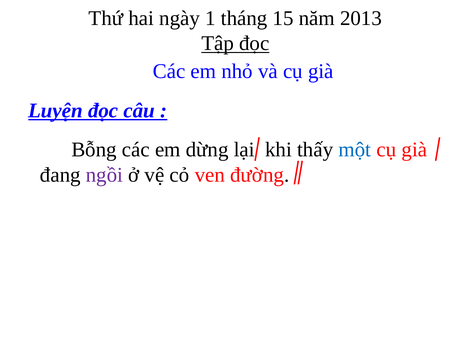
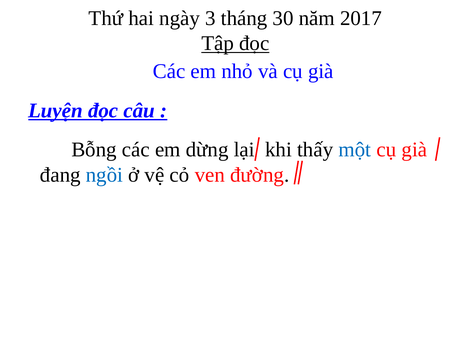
1: 1 -> 3
15: 15 -> 30
2013: 2013 -> 2017
ngồi colour: purple -> blue
